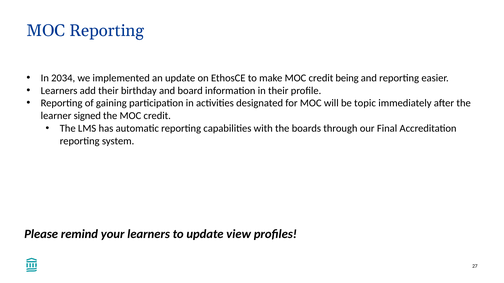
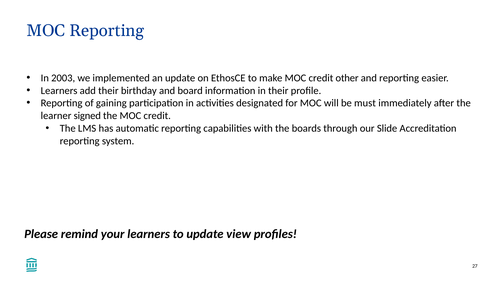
2034: 2034 -> 2003
being: being -> other
topic: topic -> must
Final: Final -> Slide
